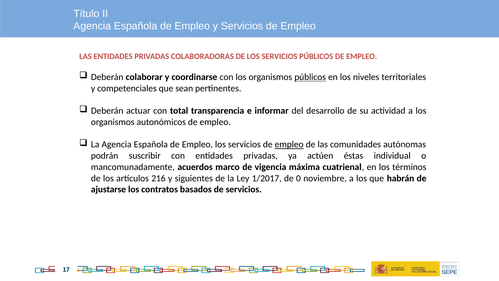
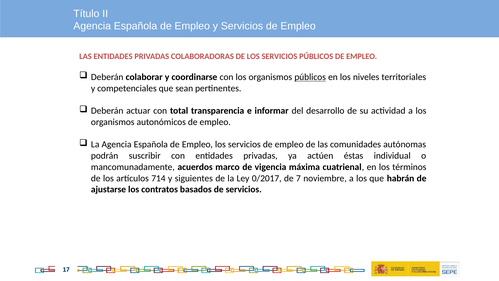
empleo at (289, 144) underline: present -> none
216: 216 -> 714
1/2017: 1/2017 -> 0/2017
0: 0 -> 7
